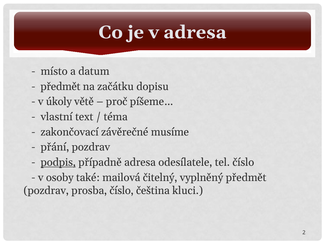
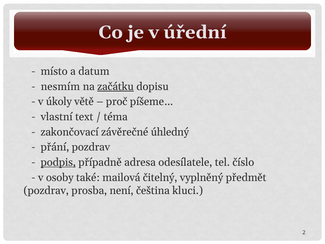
v adresa: adresa -> úřední
předmět at (60, 86): předmět -> nesmím
začátku underline: none -> present
musíme: musíme -> úhledný
prosba číslo: číslo -> není
